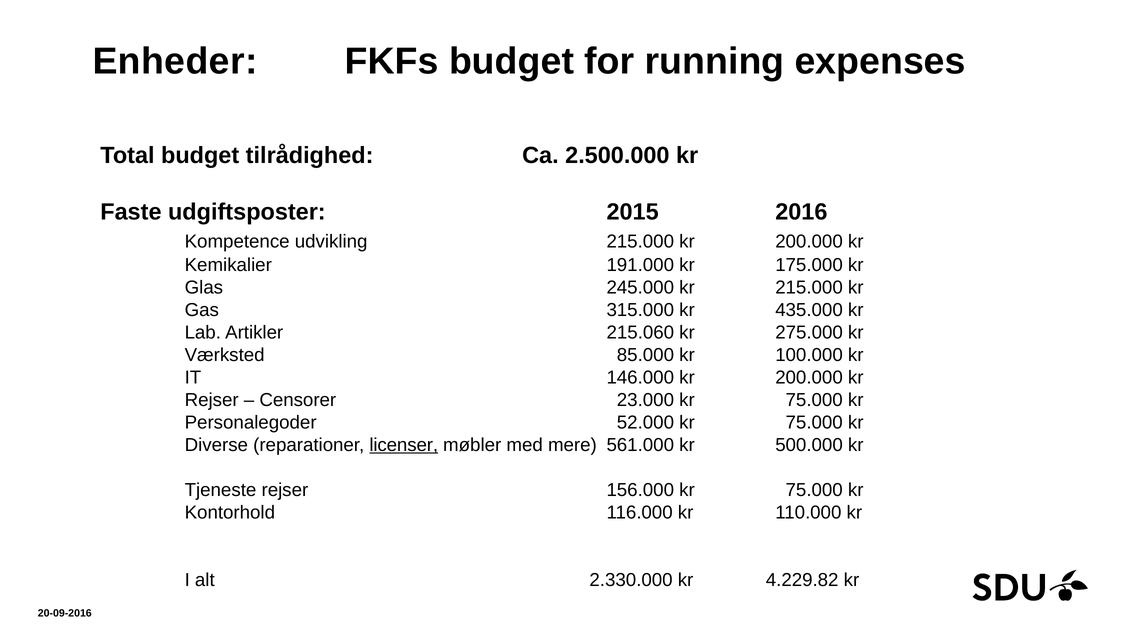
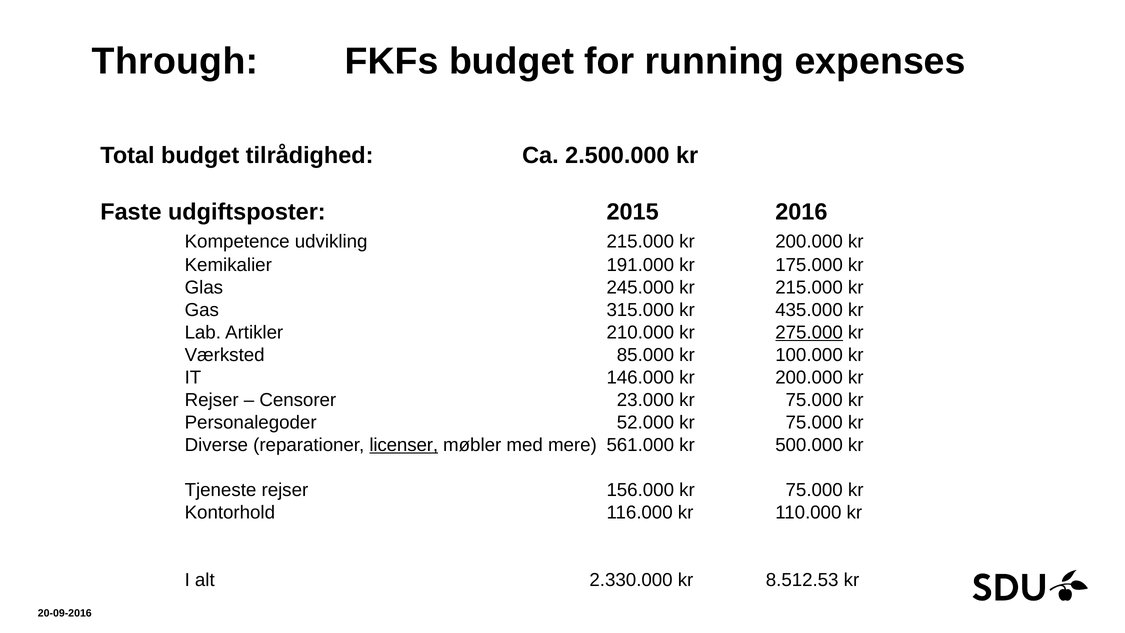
Enheder: Enheder -> Through
215.060: 215.060 -> 210.000
275.000 underline: none -> present
4.229.82: 4.229.82 -> 8.512.53
